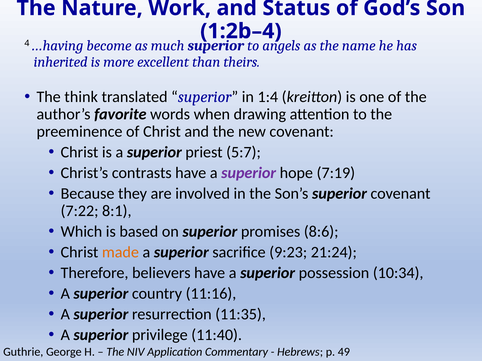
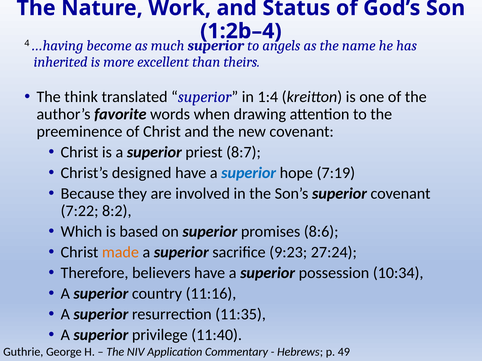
5:7: 5:7 -> 8:7
contrasts: contrasts -> designed
superior at (249, 173) colour: purple -> blue
8:1: 8:1 -> 8:2
21:24: 21:24 -> 27:24
